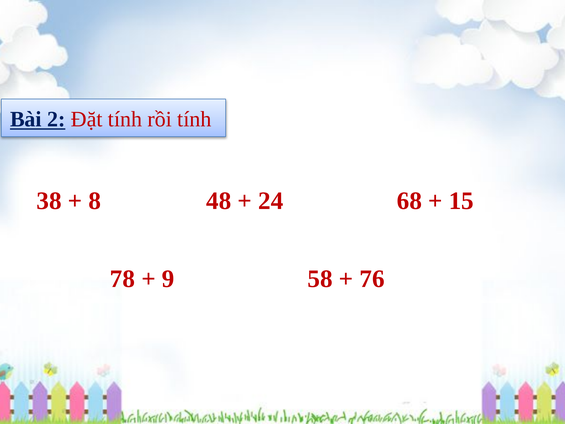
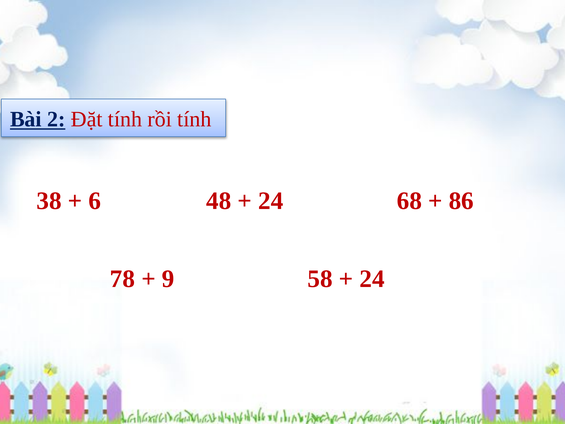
8: 8 -> 6
15: 15 -> 86
76 at (372, 279): 76 -> 24
